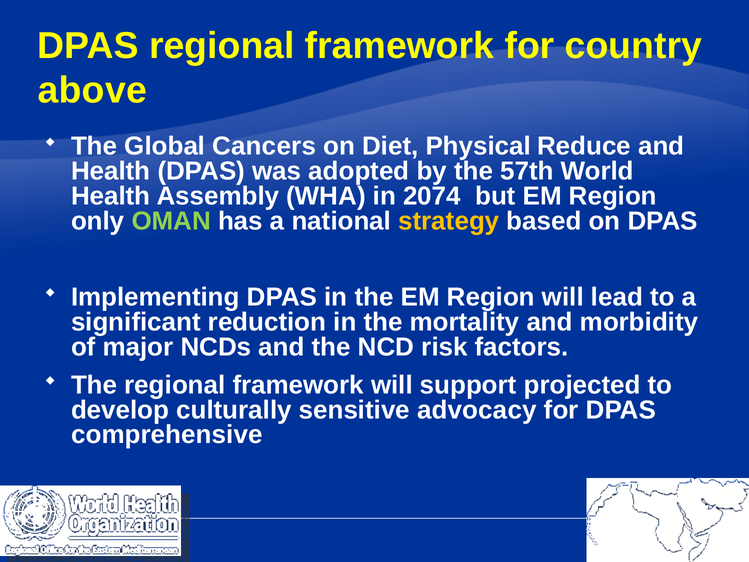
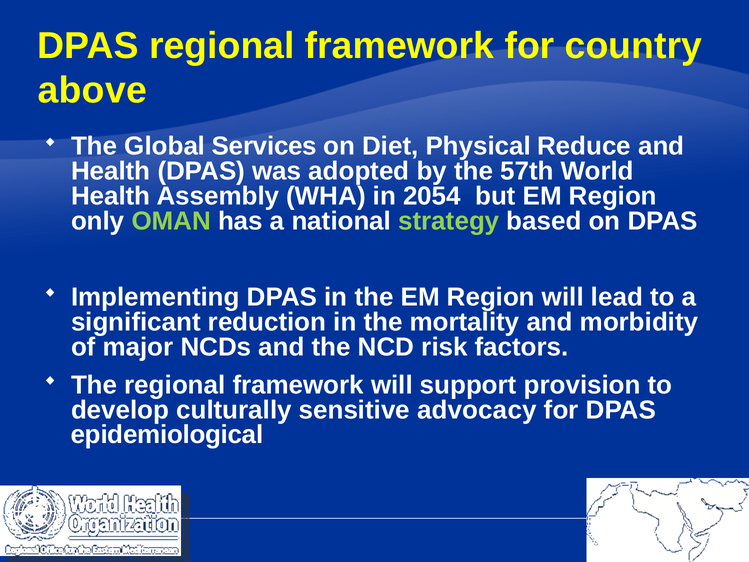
Cancers: Cancers -> Services
2074: 2074 -> 2054
strategy colour: yellow -> light green
projected: projected -> provision
comprehensive: comprehensive -> epidemiological
